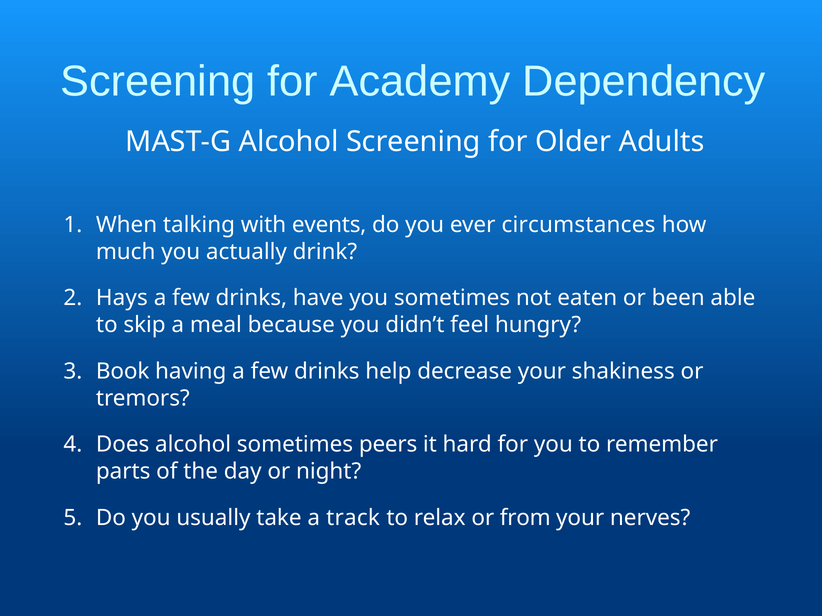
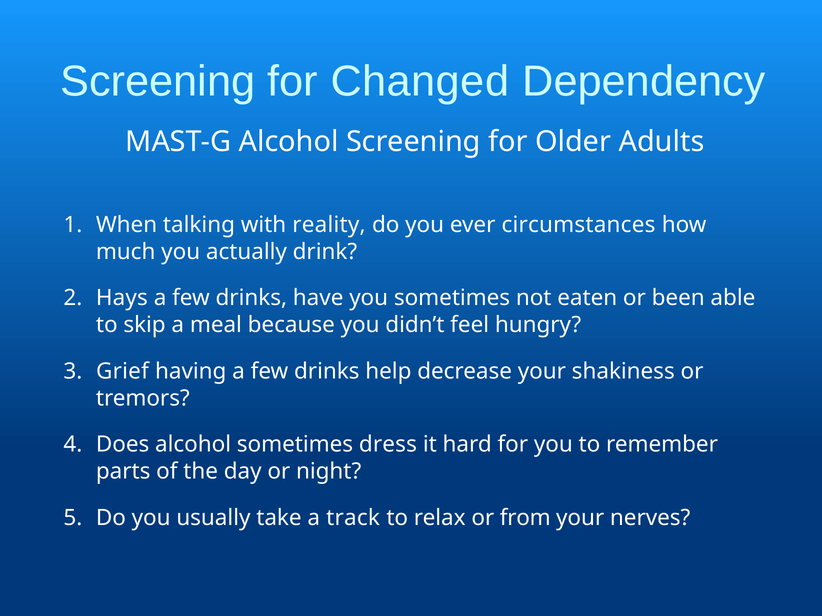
Academy: Academy -> Changed
events: events -> reality
Book: Book -> Grief
peers: peers -> dress
